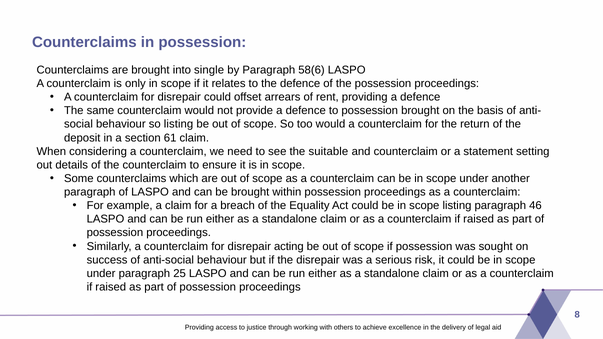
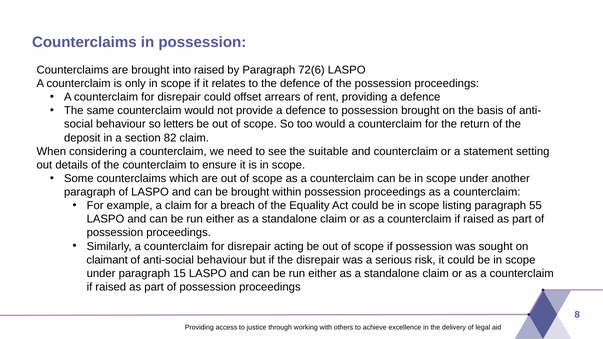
into single: single -> raised
58(6: 58(6 -> 72(6
so listing: listing -> letters
61: 61 -> 82
46: 46 -> 55
success: success -> claimant
25: 25 -> 15
